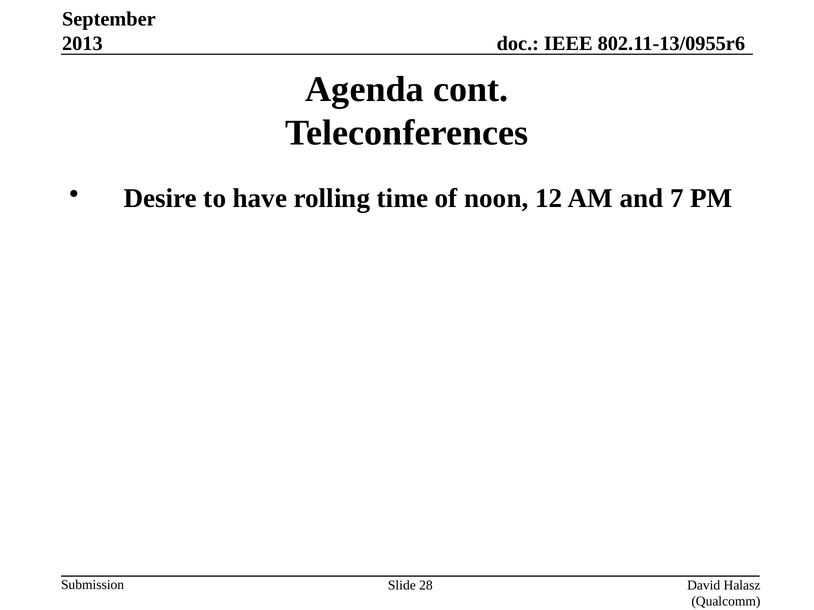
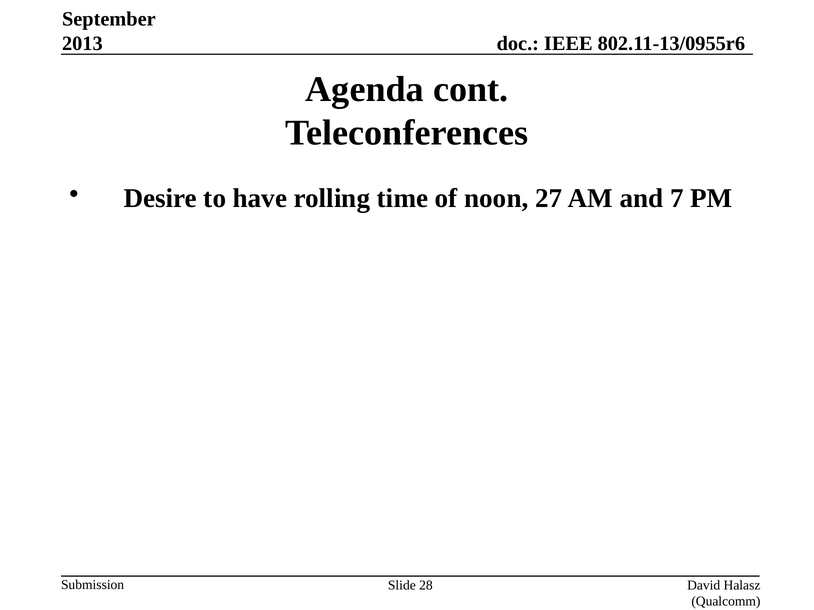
12: 12 -> 27
